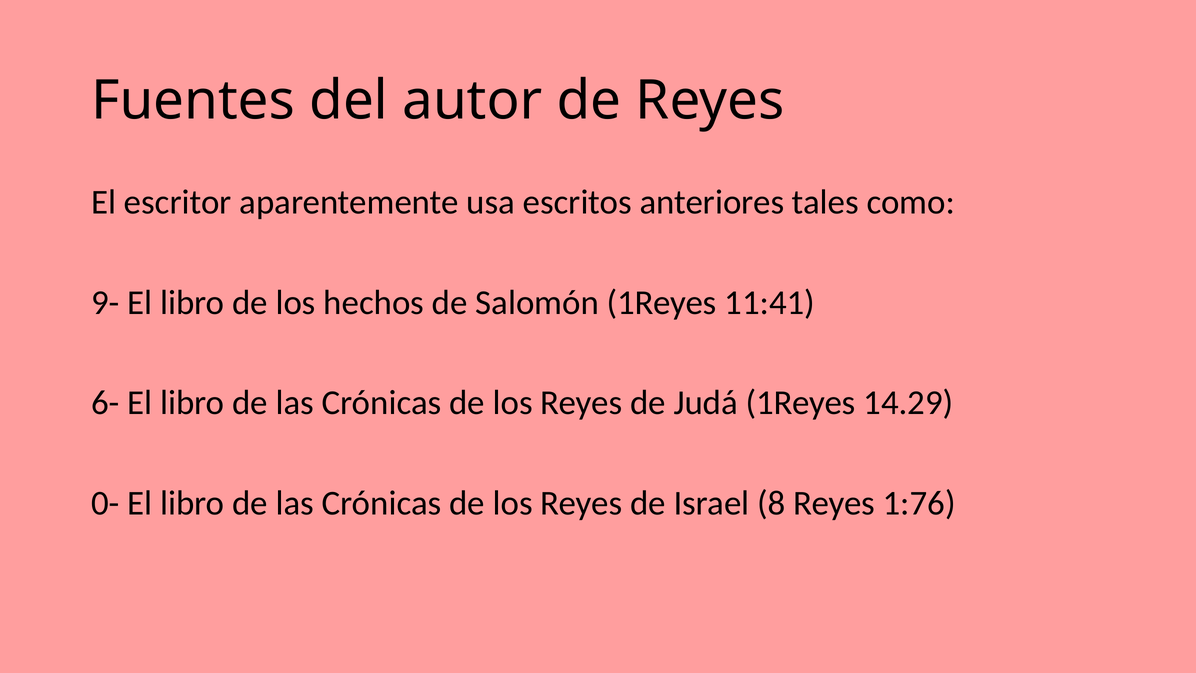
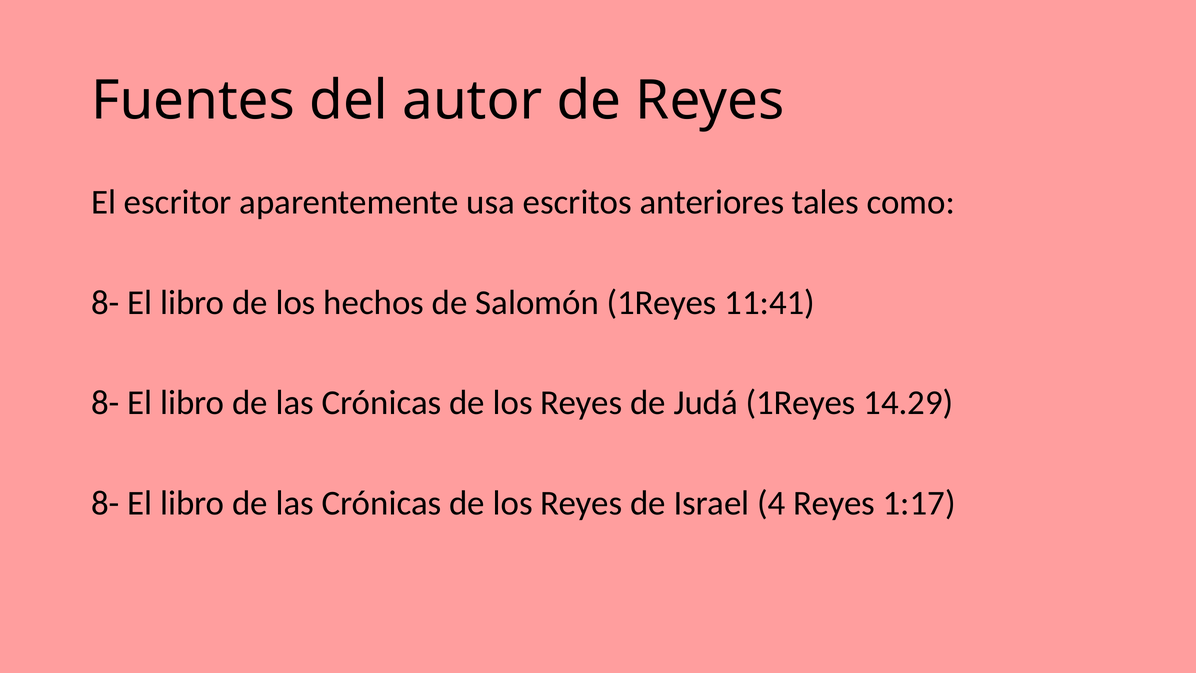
9- at (105, 303): 9- -> 8-
6- at (105, 403): 6- -> 8-
0- at (105, 503): 0- -> 8-
8: 8 -> 4
1:76: 1:76 -> 1:17
